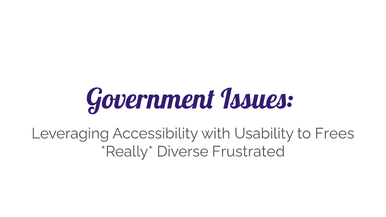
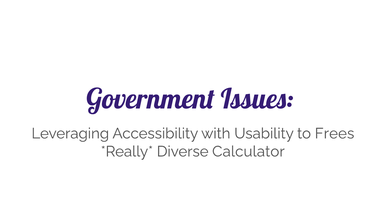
Frustrated: Frustrated -> Calculator
